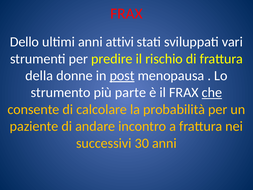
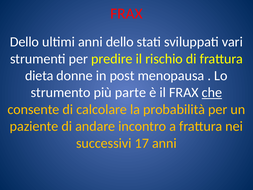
anni attivi: attivi -> dello
della: della -> dieta
post underline: present -> none
30: 30 -> 17
